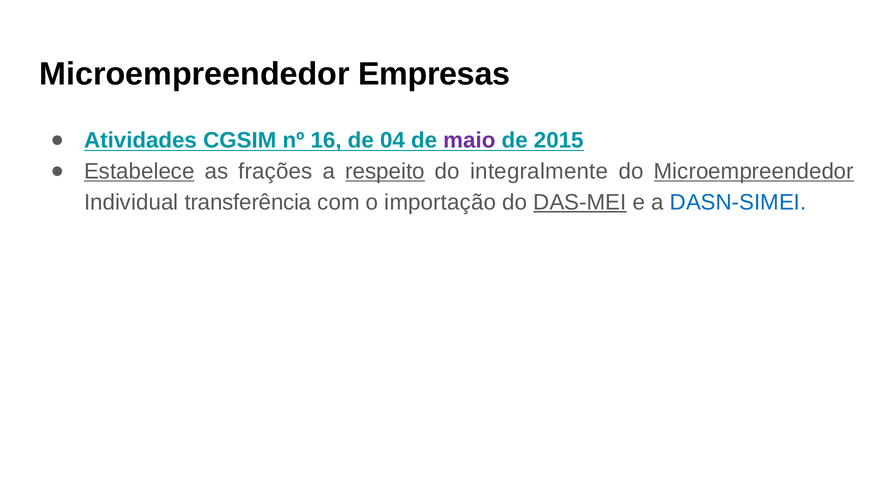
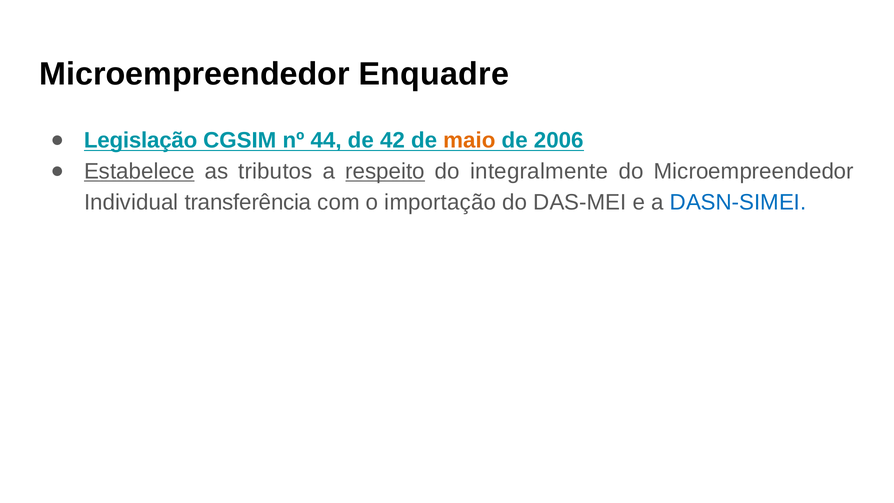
Empresas: Empresas -> Enquadre
Atividades: Atividades -> Legislação
16: 16 -> 44
04: 04 -> 42
maio colour: purple -> orange
2015: 2015 -> 2006
frações: frações -> tributos
Microempreendedor at (754, 171) underline: present -> none
DAS-MEI underline: present -> none
